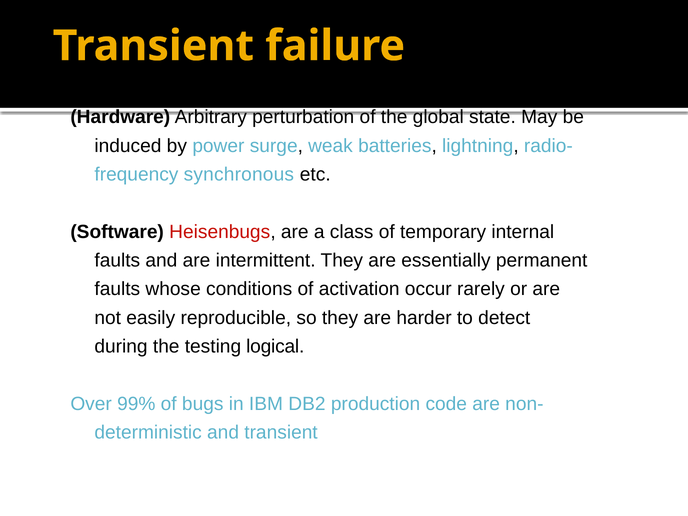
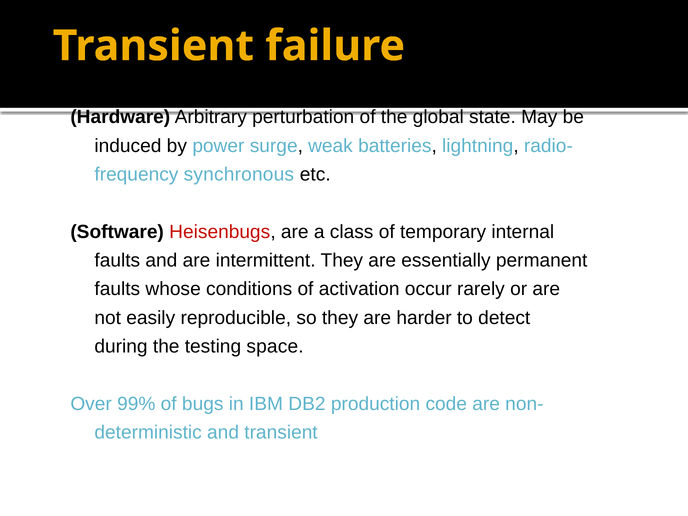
logical: logical -> space
